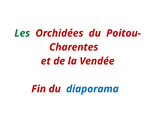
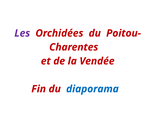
Les colour: green -> purple
